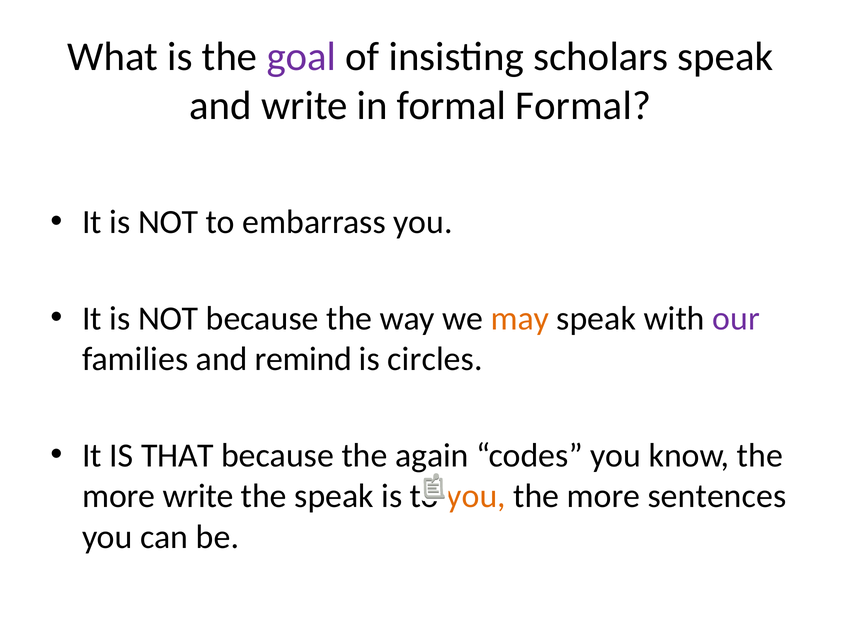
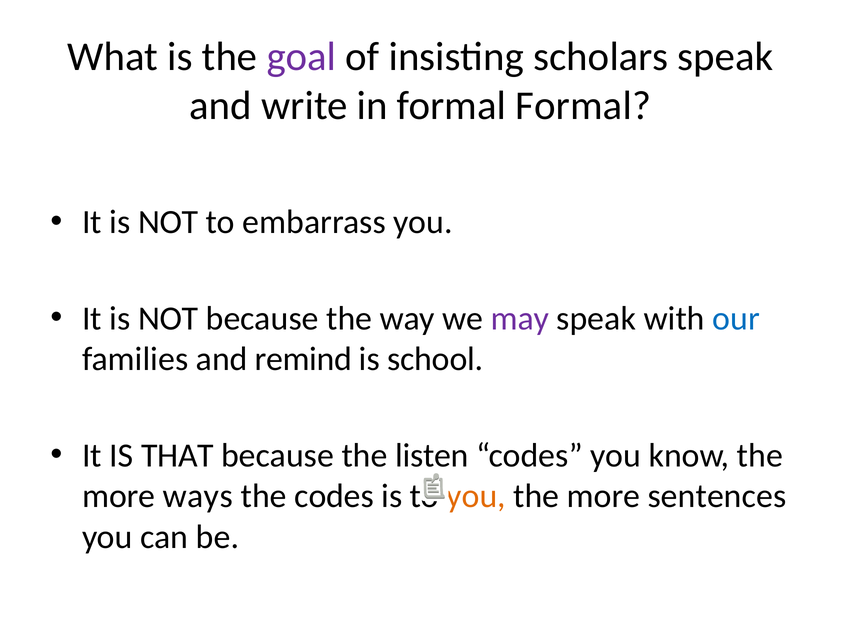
may colour: orange -> purple
our colour: purple -> blue
circles: circles -> school
again: again -> listen
more write: write -> ways
the speak: speak -> codes
